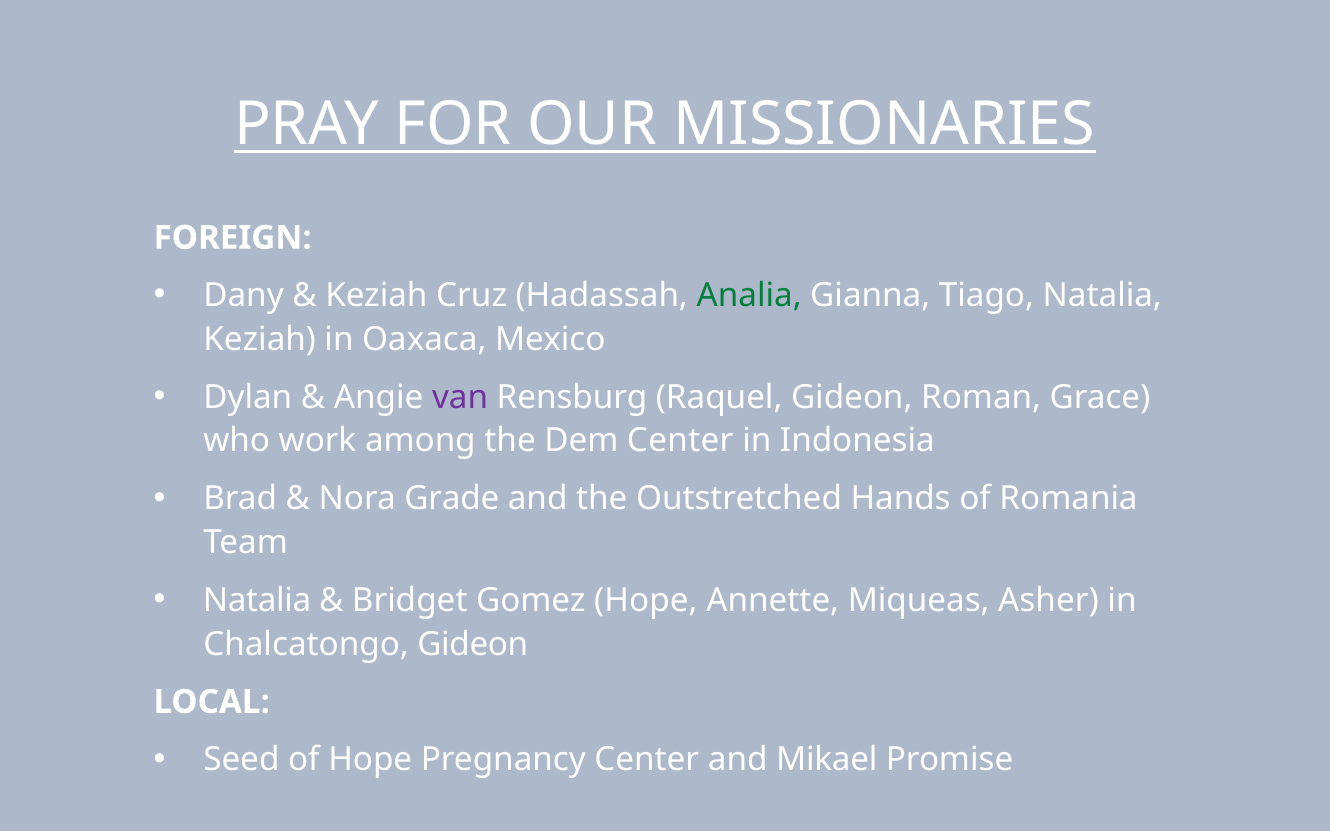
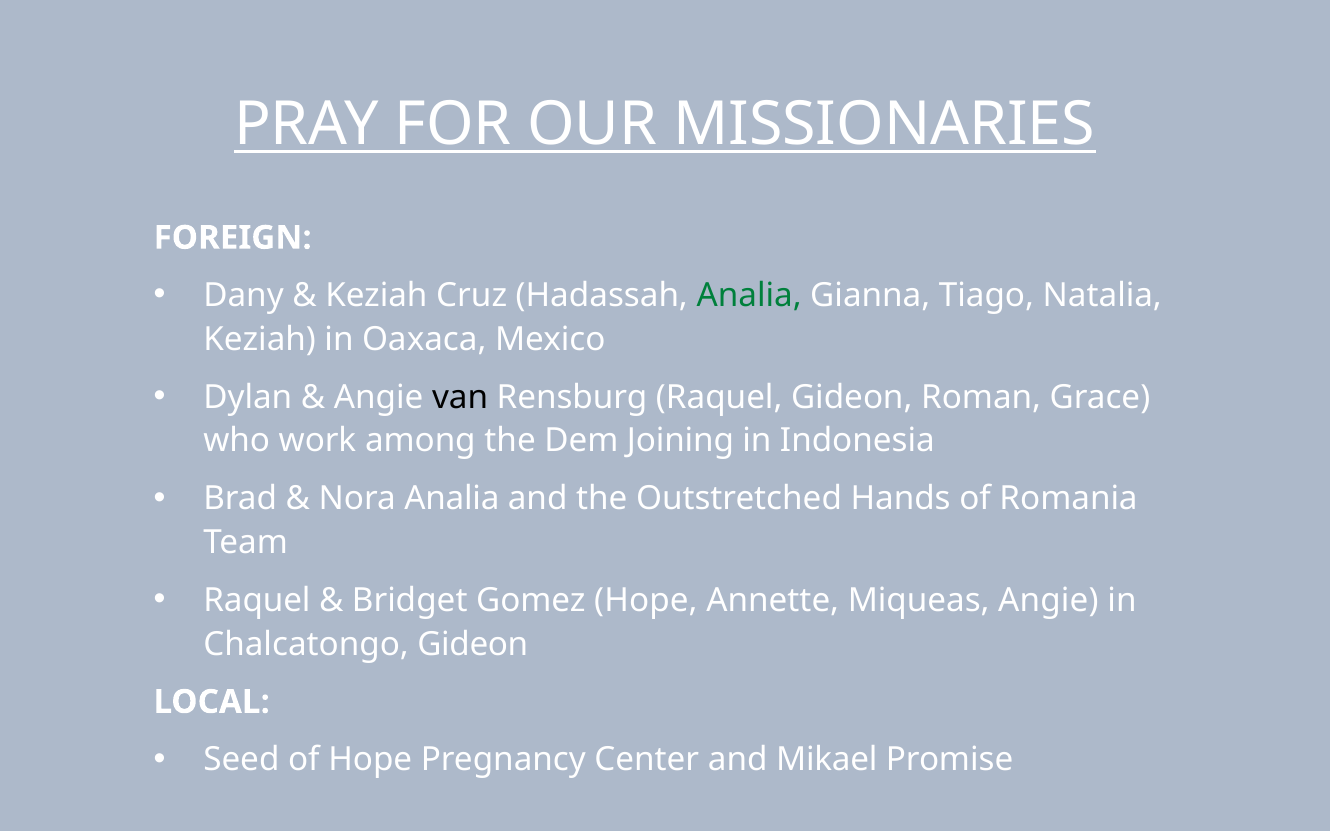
van colour: purple -> black
Dem Center: Center -> Joining
Nora Grade: Grade -> Analia
Natalia at (257, 601): Natalia -> Raquel
Miqueas Asher: Asher -> Angie
